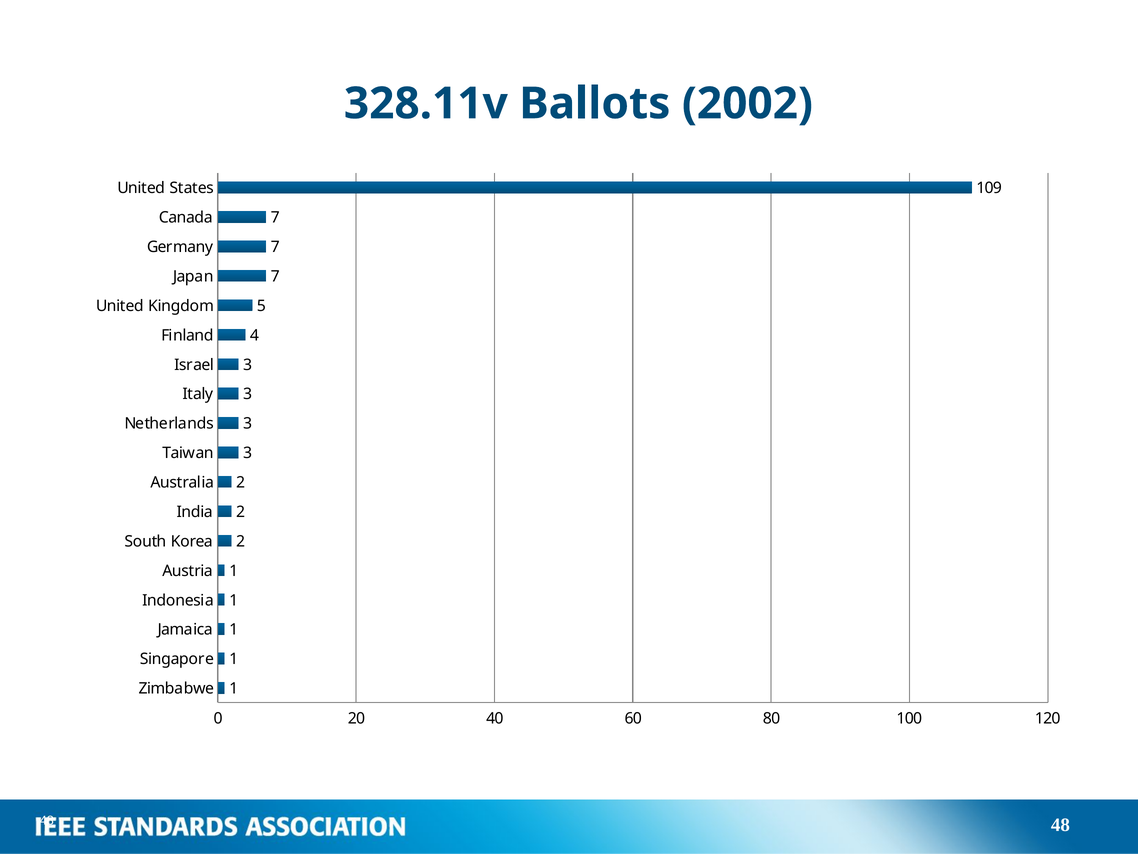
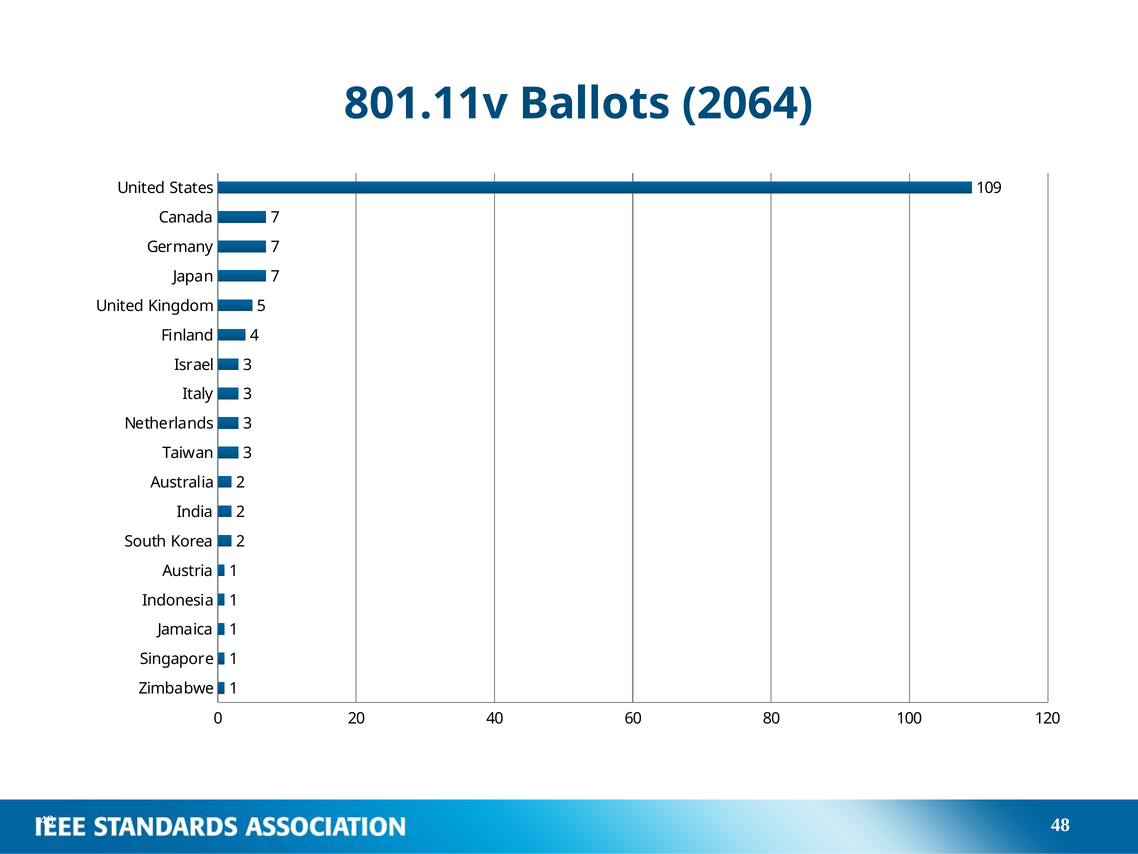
328.11v: 328.11v -> 801.11v
2002: 2002 -> 2064
